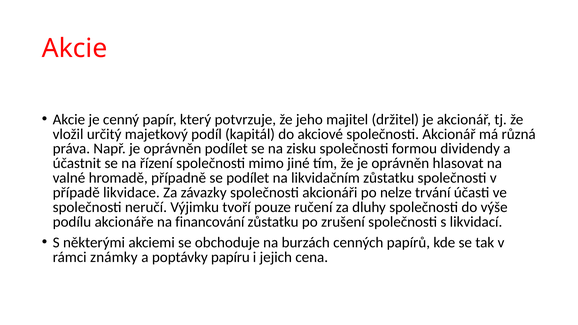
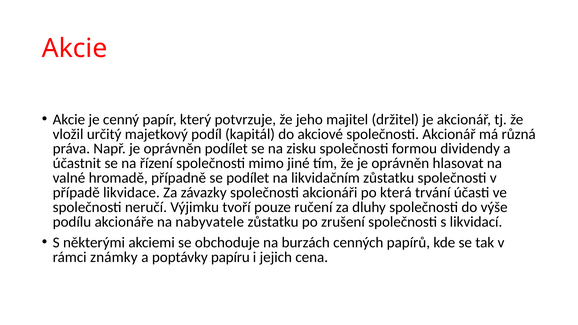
nelze: nelze -> která
financování: financování -> nabyvatele
